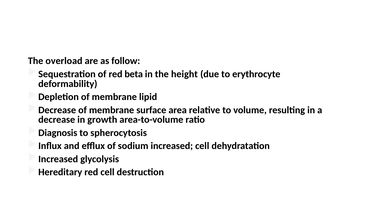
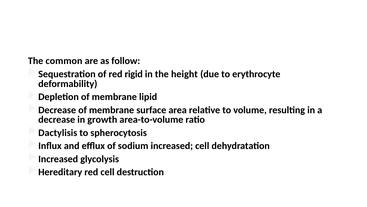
overload: overload -> common
beta: beta -> rigid
Diagnosis: Diagnosis -> Dactylisis
